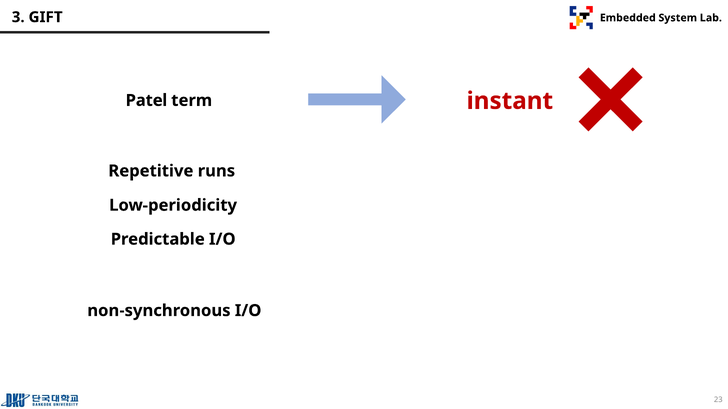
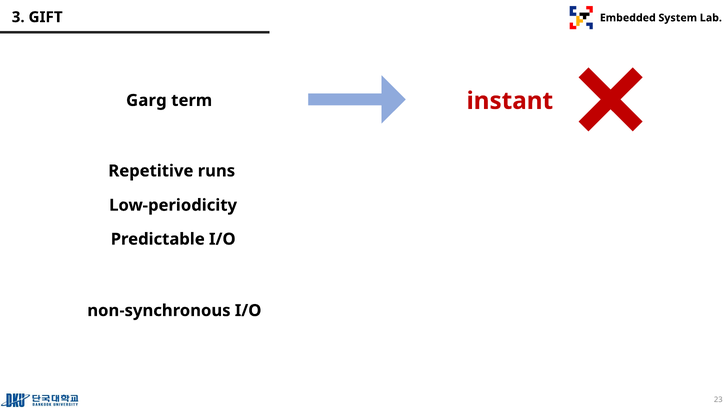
Patel: Patel -> Garg
